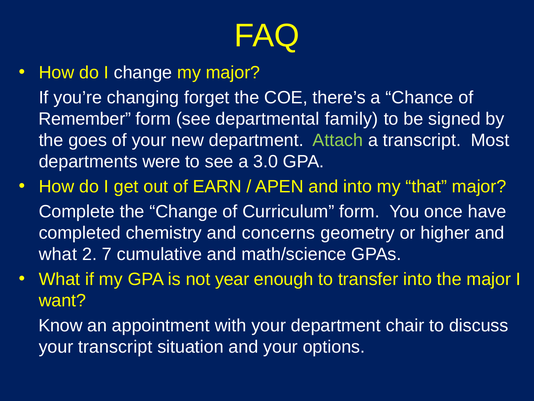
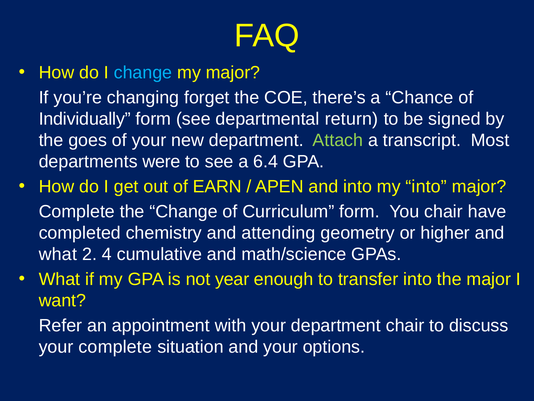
change at (143, 72) colour: white -> light blue
Remember: Remember -> Individually
family: family -> return
3.0: 3.0 -> 6.4
my that: that -> into
You once: once -> chair
concerns: concerns -> attending
7: 7 -> 4
Know: Know -> Refer
your transcript: transcript -> complete
